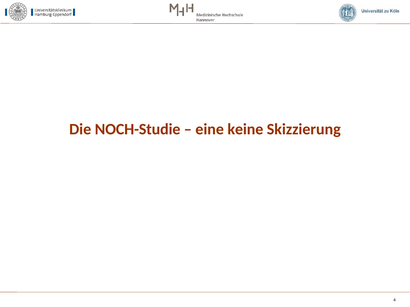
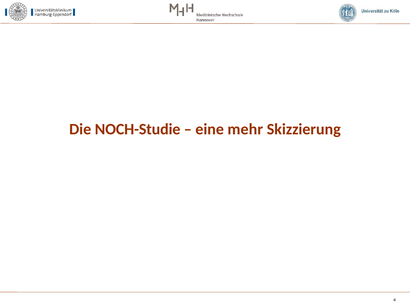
keine: keine -> mehr
